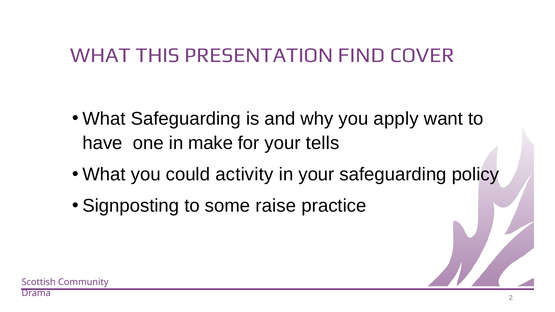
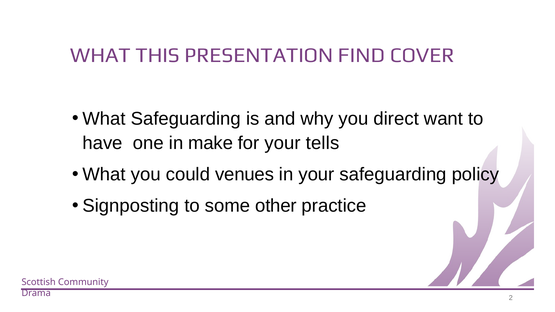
apply: apply -> direct
activity: activity -> venues
raise: raise -> other
